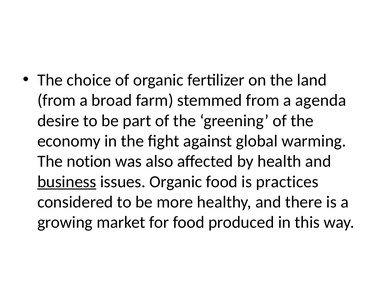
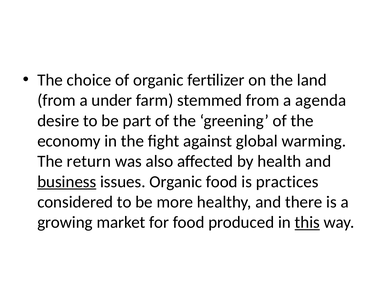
broad: broad -> under
notion: notion -> return
this underline: none -> present
